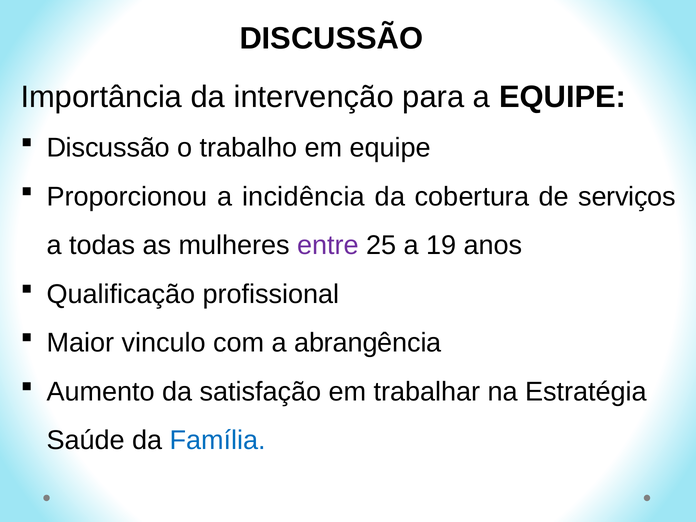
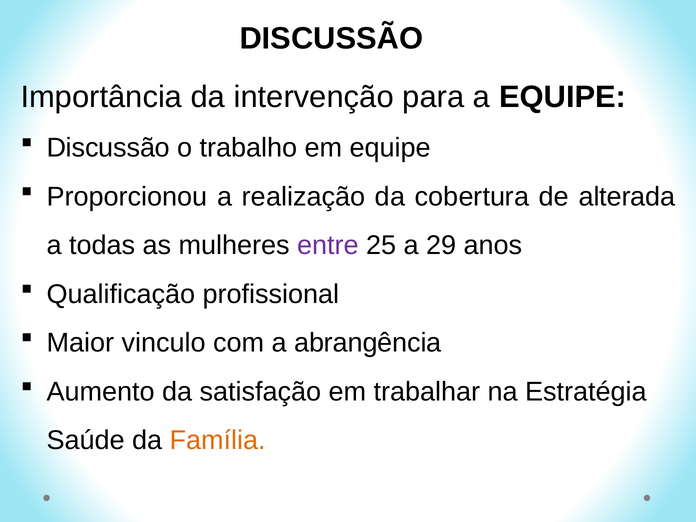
incidência: incidência -> realização
serviços: serviços -> alterada
19: 19 -> 29
Família colour: blue -> orange
